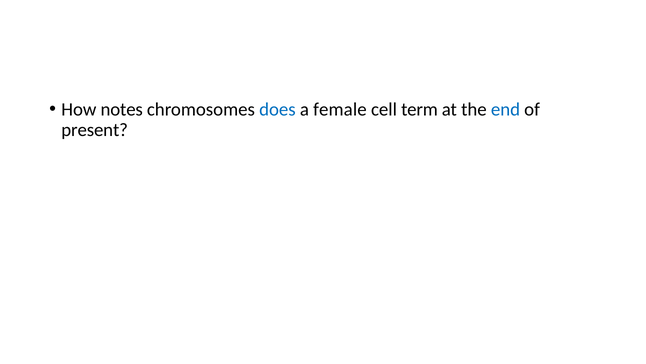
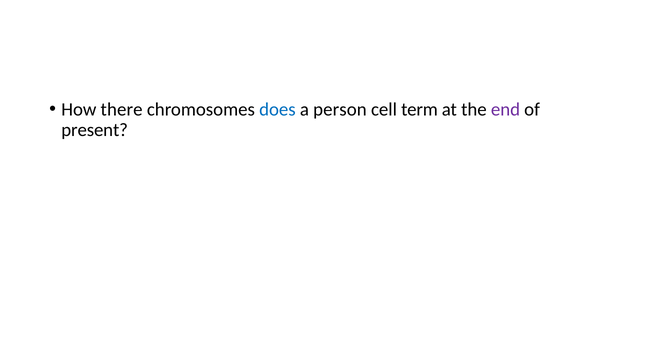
notes: notes -> there
female: female -> person
end colour: blue -> purple
